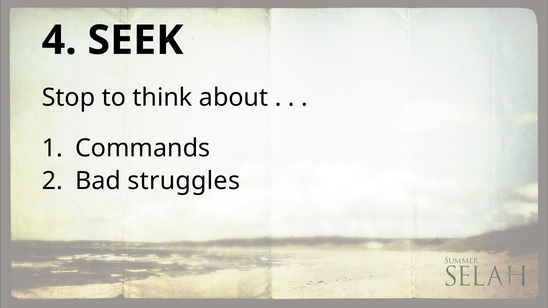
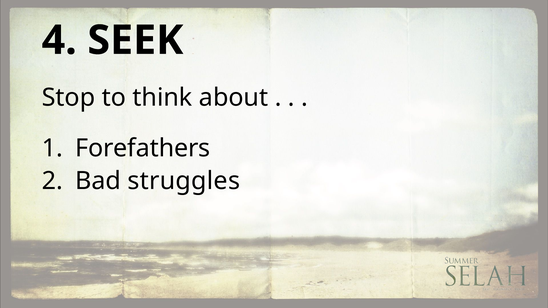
Commands: Commands -> Forefathers
